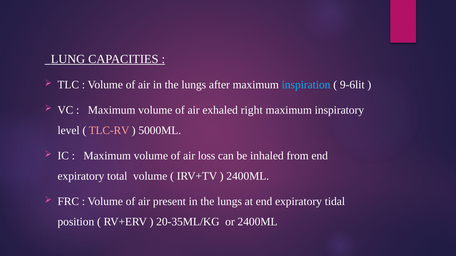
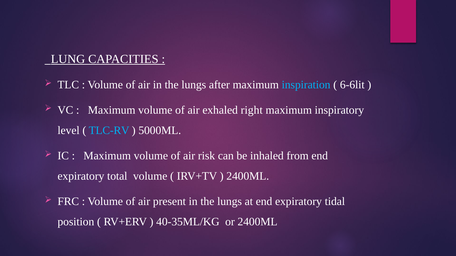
9-6lit: 9-6lit -> 6-6lit
TLC-RV colour: pink -> light blue
loss: loss -> risk
20-35ML/KG: 20-35ML/KG -> 40-35ML/KG
